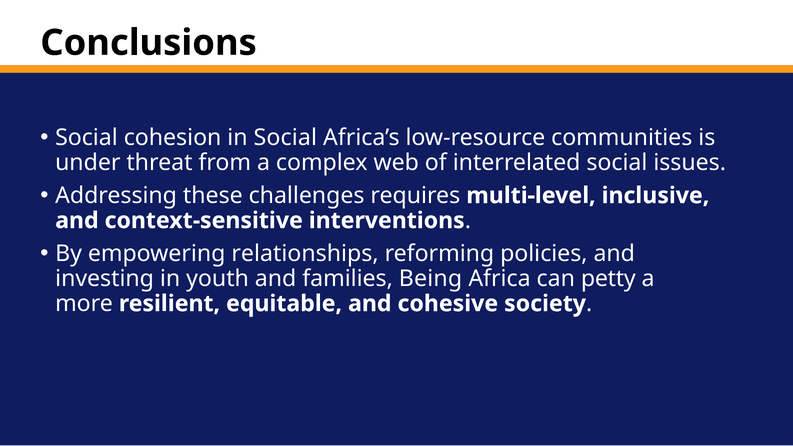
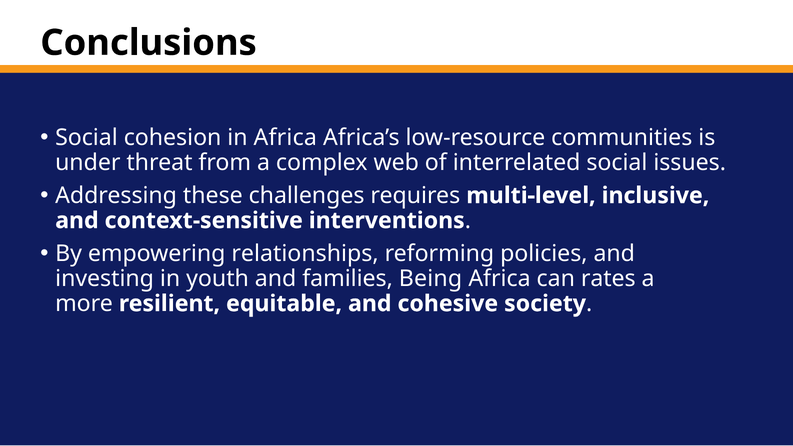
in Social: Social -> Africa
petty: petty -> rates
